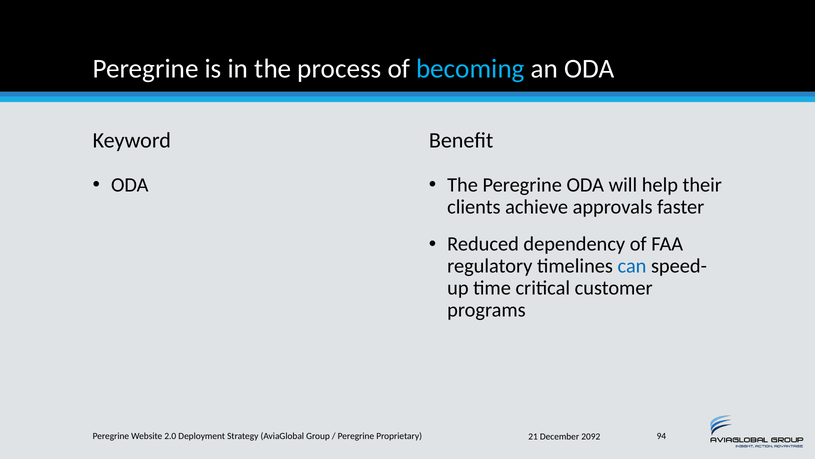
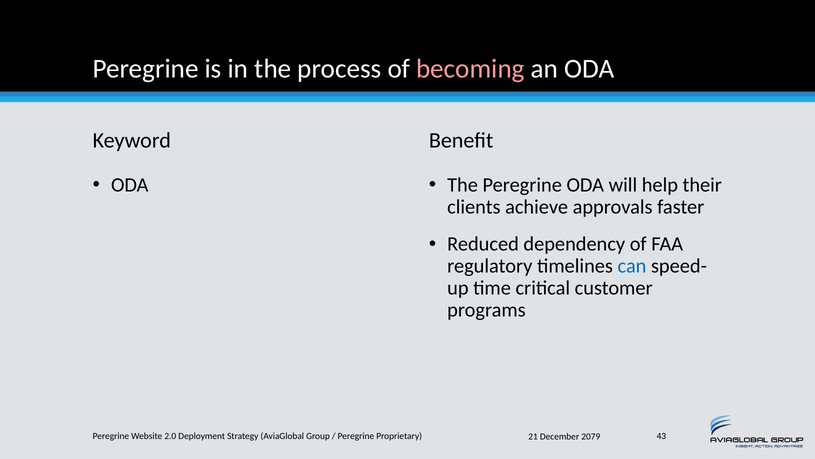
becoming colour: light blue -> pink
94: 94 -> 43
2092: 2092 -> 2079
